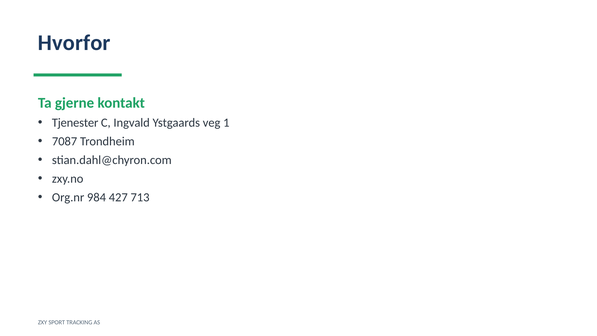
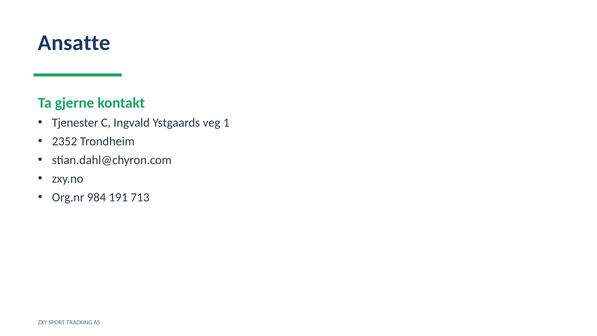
Hvorfor: Hvorfor -> Ansatte
7087: 7087 -> 2352
427: 427 -> 191
